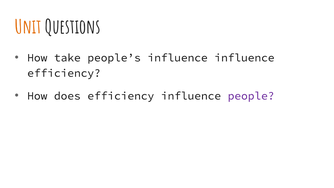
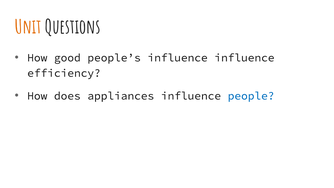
take: take -> good
does efficiency: efficiency -> appliances
people colour: purple -> blue
